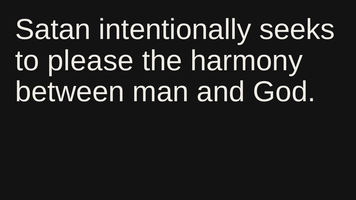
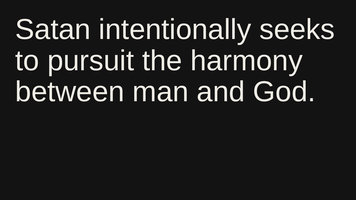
please: please -> pursuit
